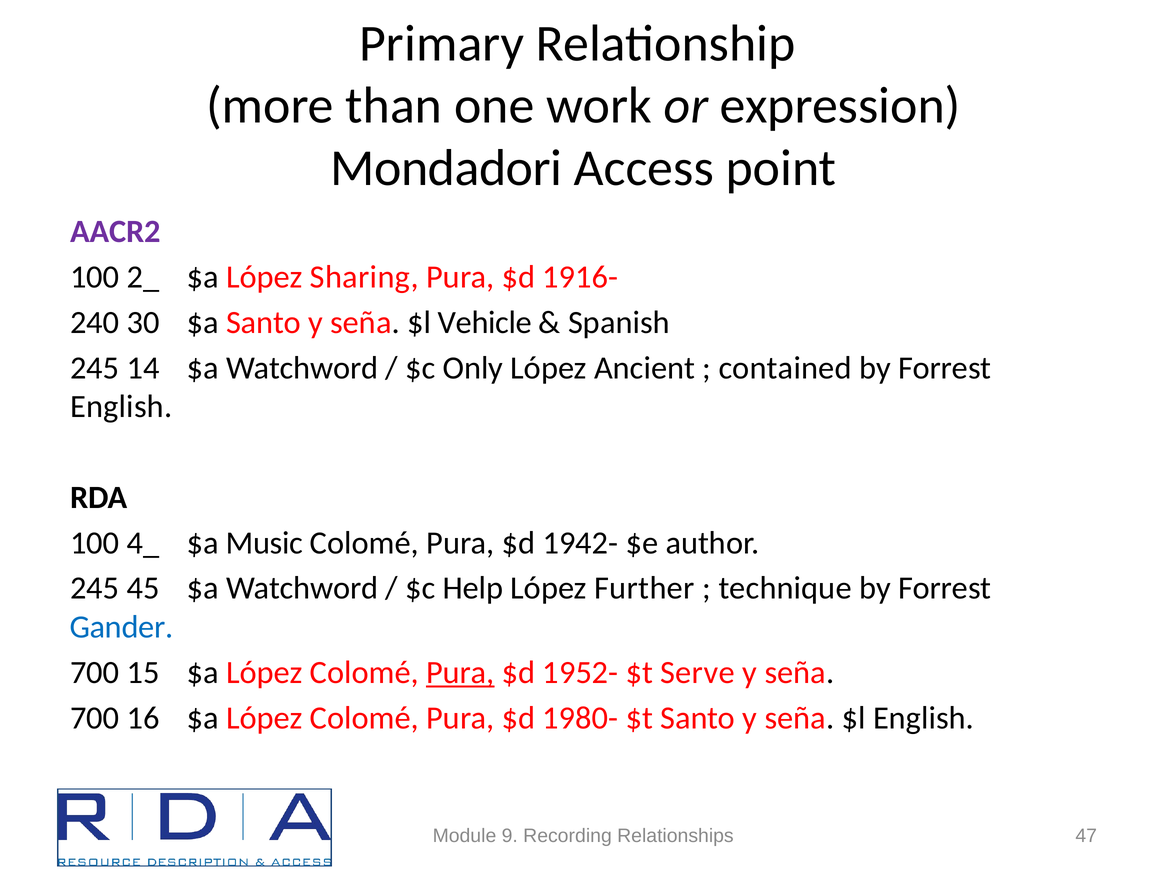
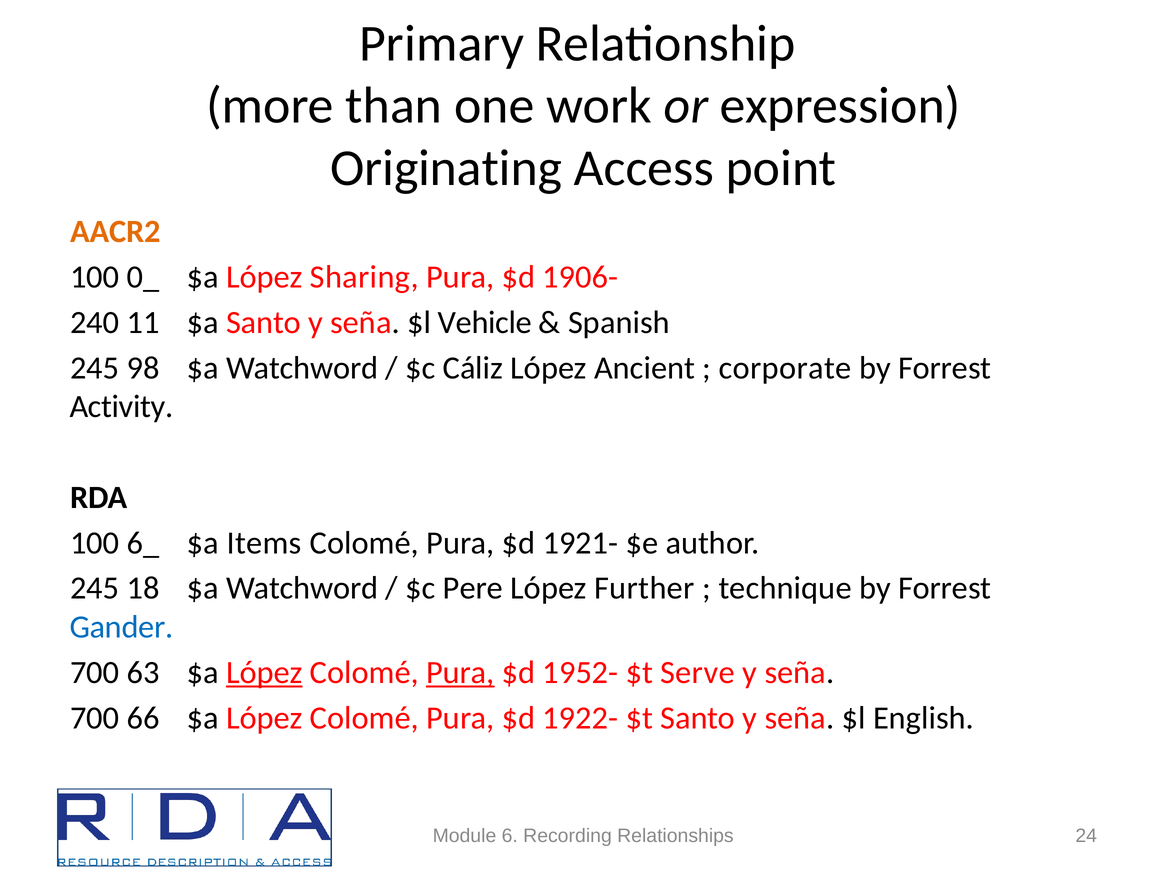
Mondadori: Mondadori -> Originating
AACR2 colour: purple -> orange
2_: 2_ -> 0_
1916-: 1916- -> 1906-
30: 30 -> 11
14: 14 -> 98
Only: Only -> Cáliz
contained: contained -> corporate
English at (121, 407): English -> Activity
4_: 4_ -> 6_
Music: Music -> Items
1942-: 1942- -> 1921-
45: 45 -> 18
Help: Help -> Pere
15: 15 -> 63
López at (264, 673) underline: none -> present
16: 16 -> 66
1980-: 1980- -> 1922-
9: 9 -> 6
47: 47 -> 24
